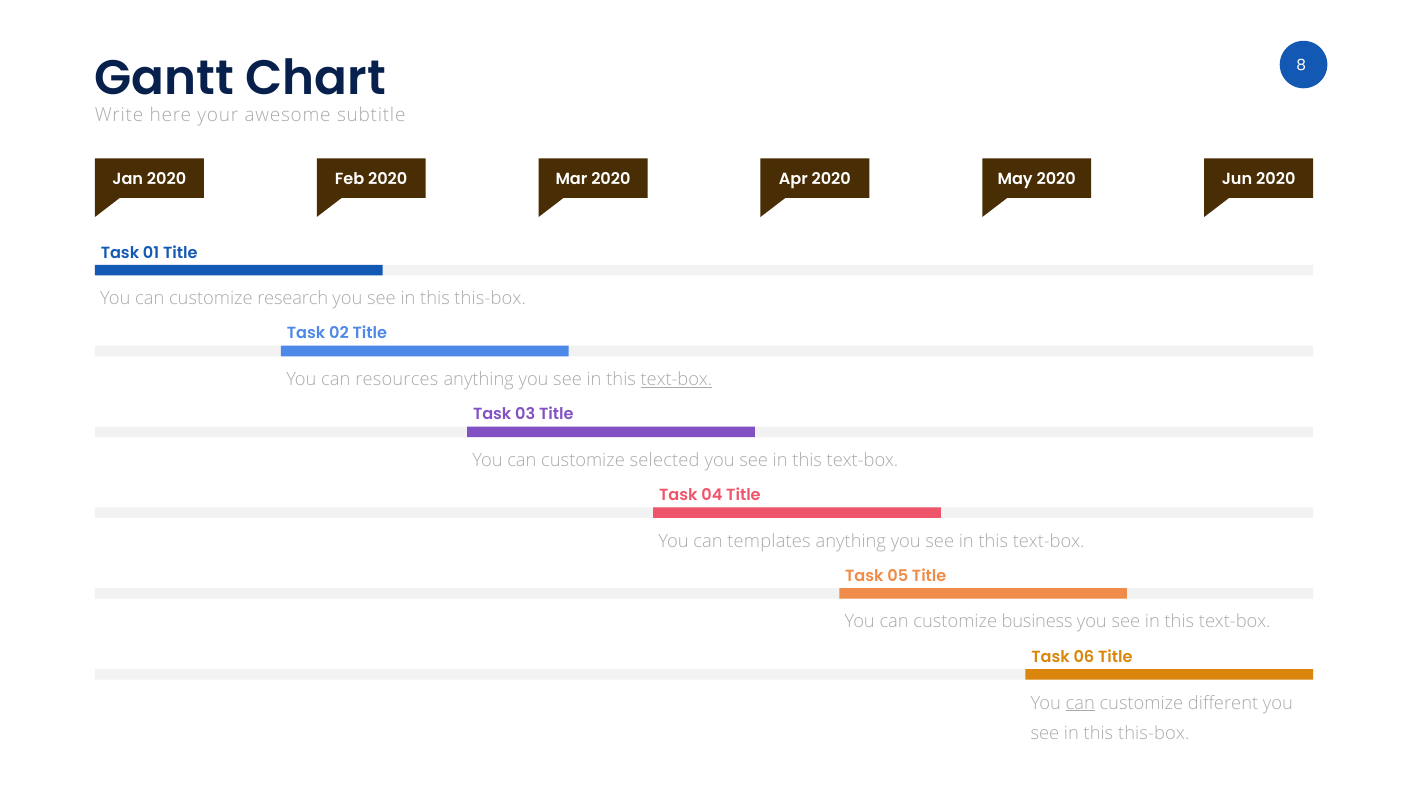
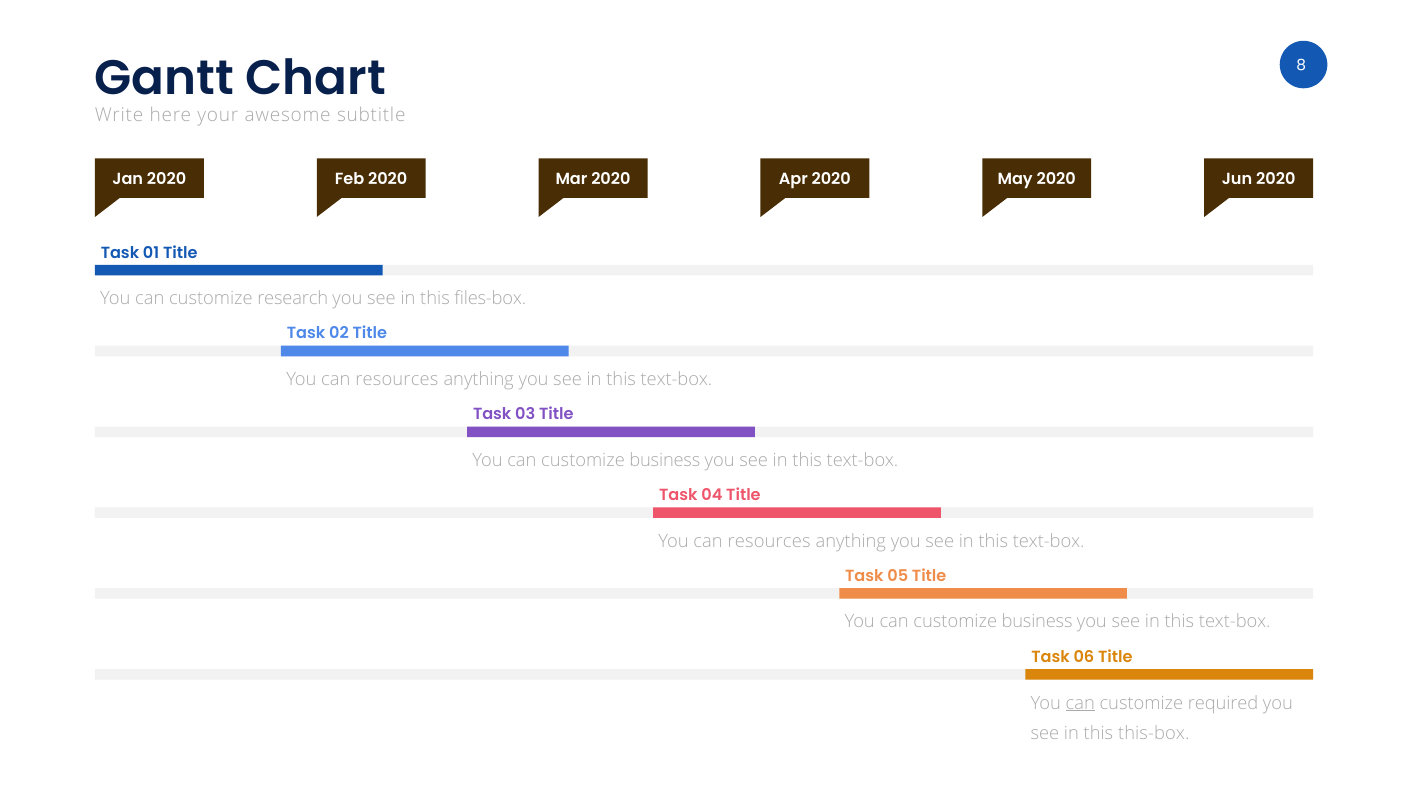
this-box at (490, 299): this-box -> files-box
text-box at (676, 380) underline: present -> none
selected at (665, 460): selected -> business
templates at (769, 541): templates -> resources
different: different -> required
